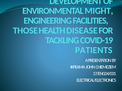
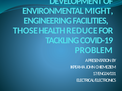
DISEASE: DISEASE -> REDUCE
PATIENTS: PATIENTS -> PROBLEM
